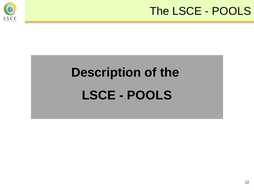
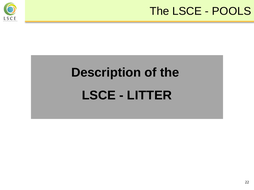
POOLS at (149, 96): POOLS -> LITTER
